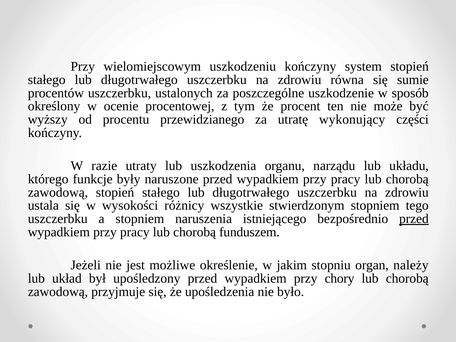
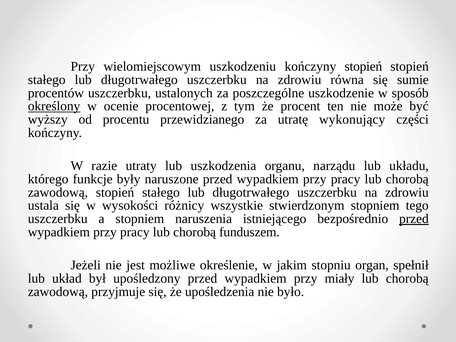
kończyny system: system -> stopień
określony underline: none -> present
należy: należy -> spełnił
chory: chory -> miały
